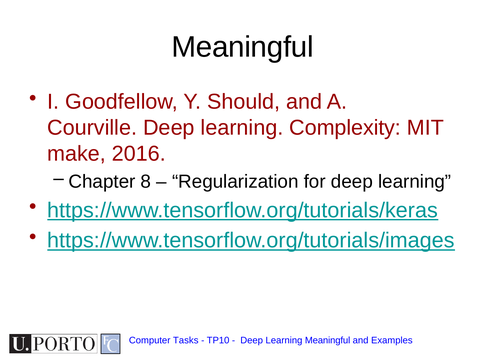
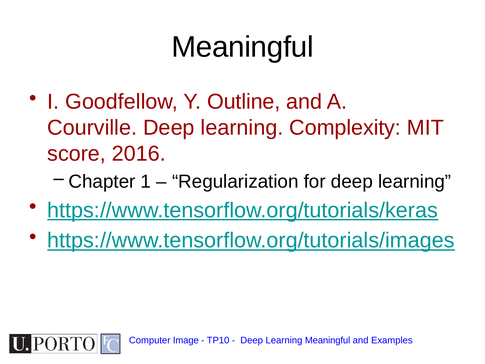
Should: Should -> Outline
make: make -> score
8: 8 -> 1
Tasks: Tasks -> Image
